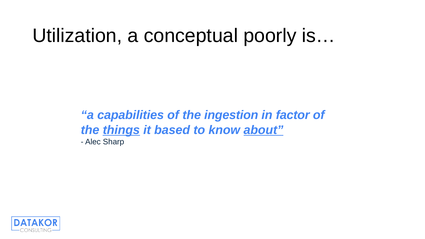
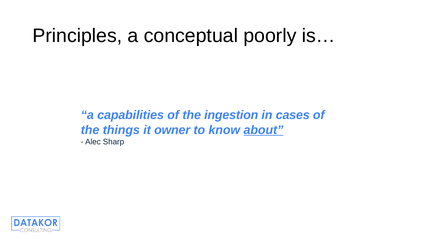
Utilization: Utilization -> Principles
factor: factor -> cases
things underline: present -> none
based: based -> owner
